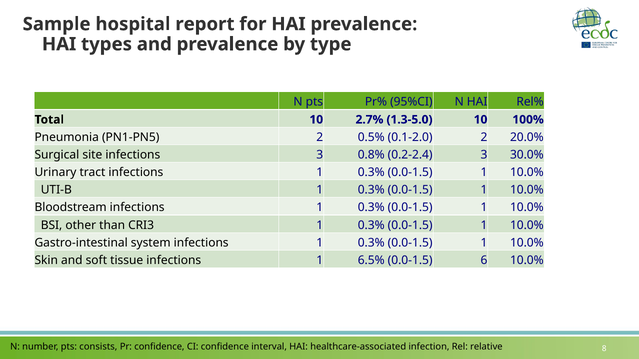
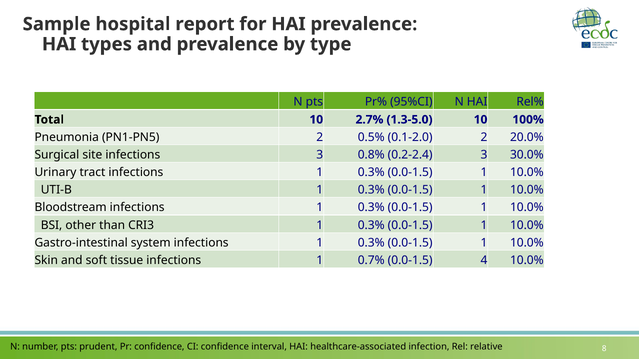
6.5%: 6.5% -> 0.7%
6: 6 -> 4
consists: consists -> prudent
